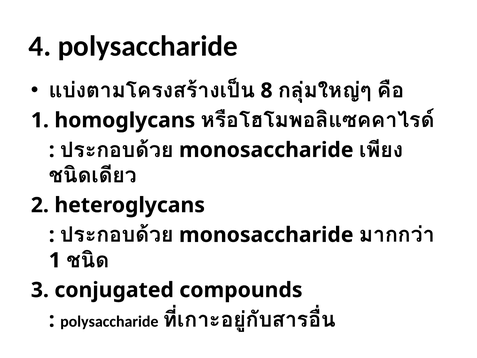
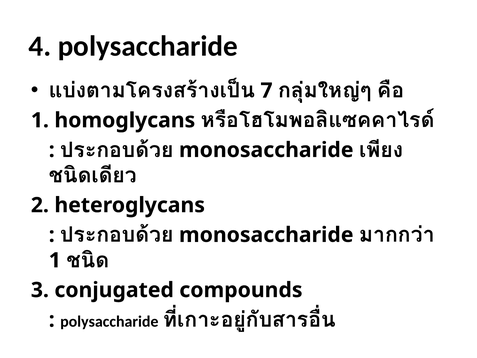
8: 8 -> 7
